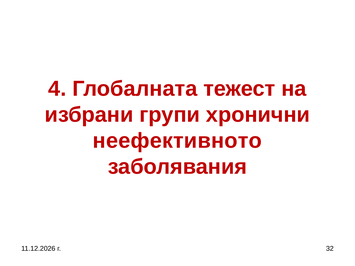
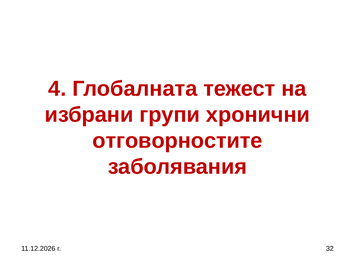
неефективното: неефективното -> отговорностите
